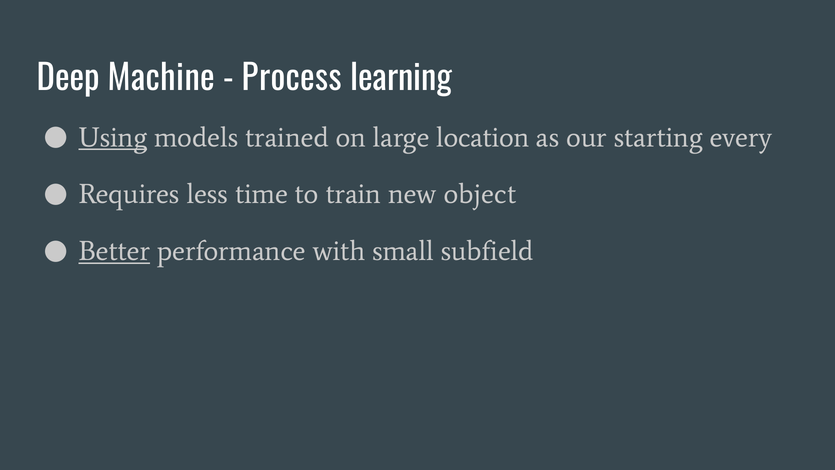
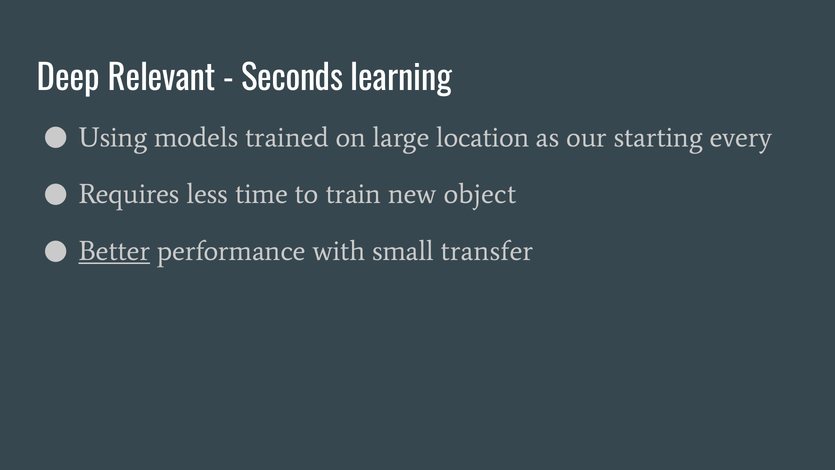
Machine: Machine -> Relevant
Process: Process -> Seconds
Using underline: present -> none
subfield: subfield -> transfer
